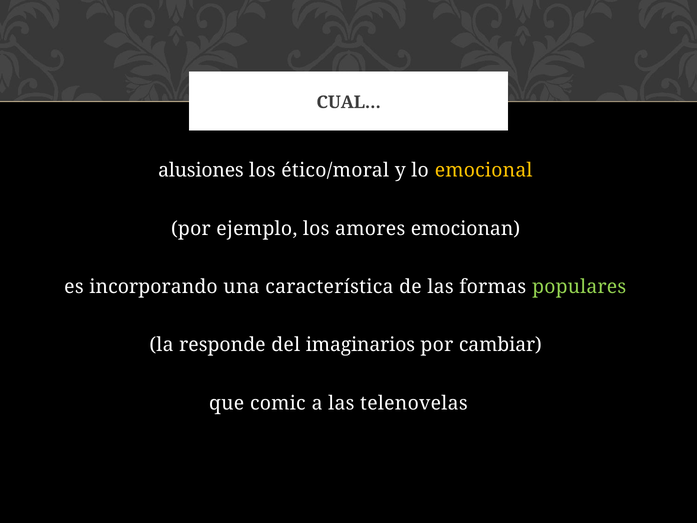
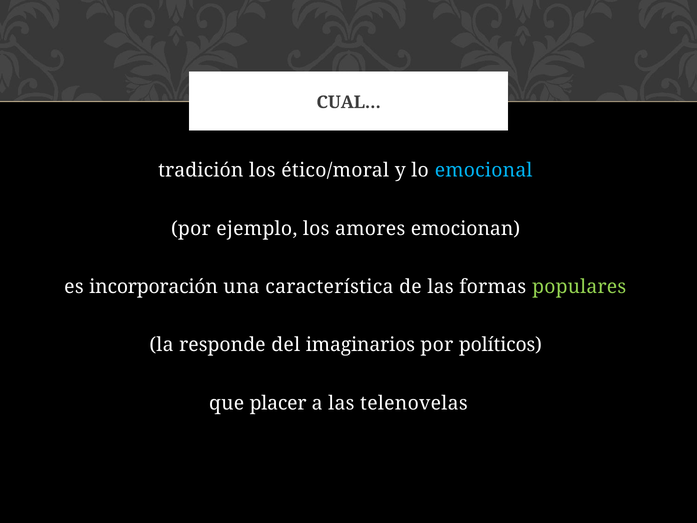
alusiones: alusiones -> tradición
emocional colour: yellow -> light blue
incorporando: incorporando -> incorporación
cambiar: cambiar -> políticos
comic: comic -> placer
